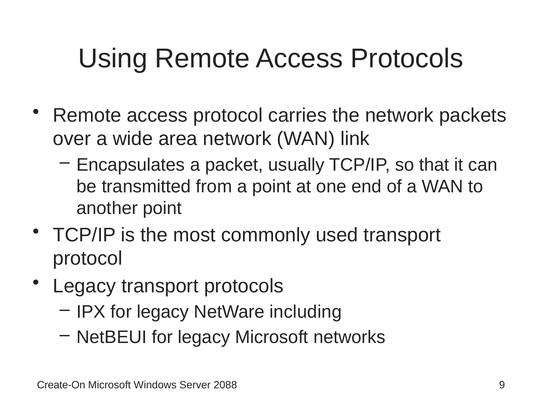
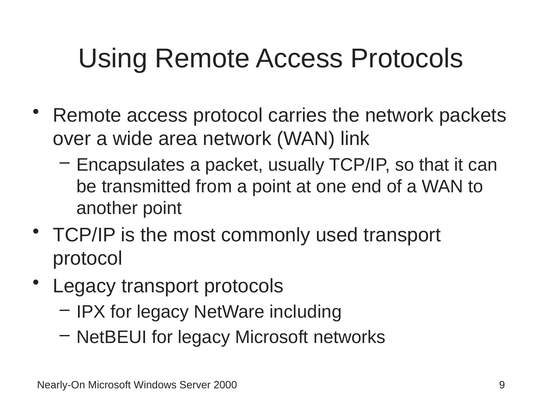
Create-On: Create-On -> Nearly-On
2088: 2088 -> 2000
